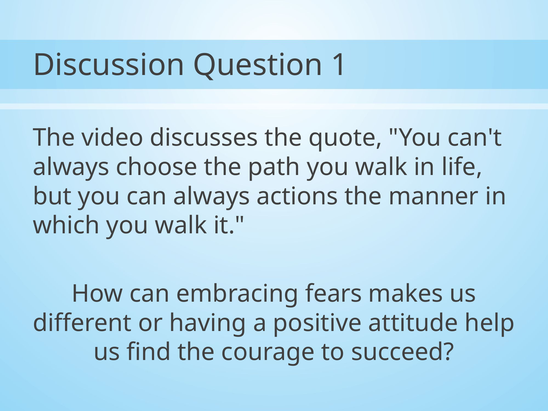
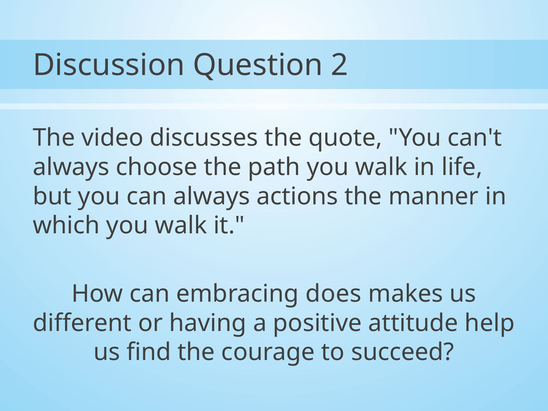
1: 1 -> 2
fears: fears -> does
